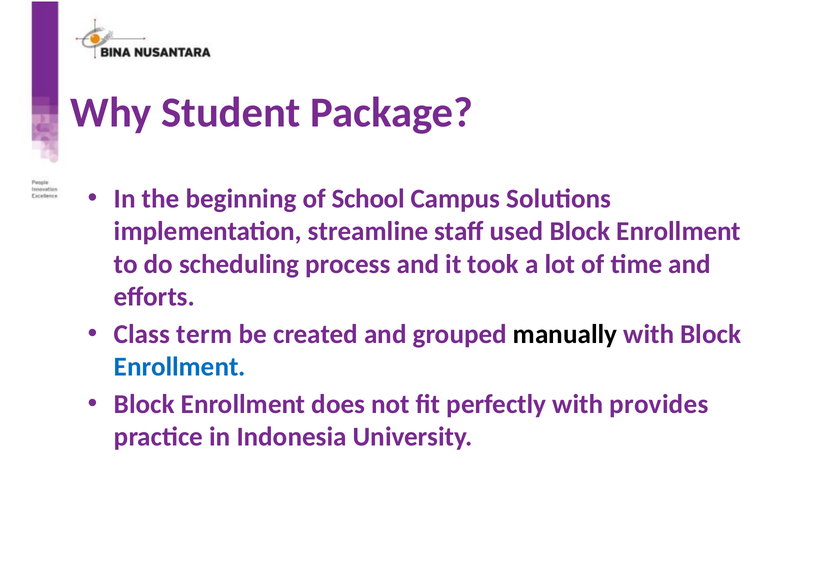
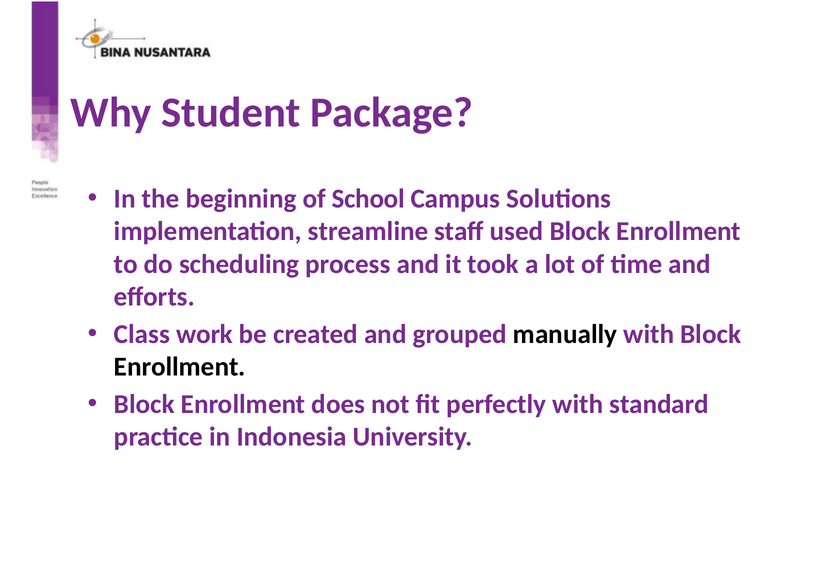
term: term -> work
Enrollment at (180, 367) colour: blue -> black
provides: provides -> standard
